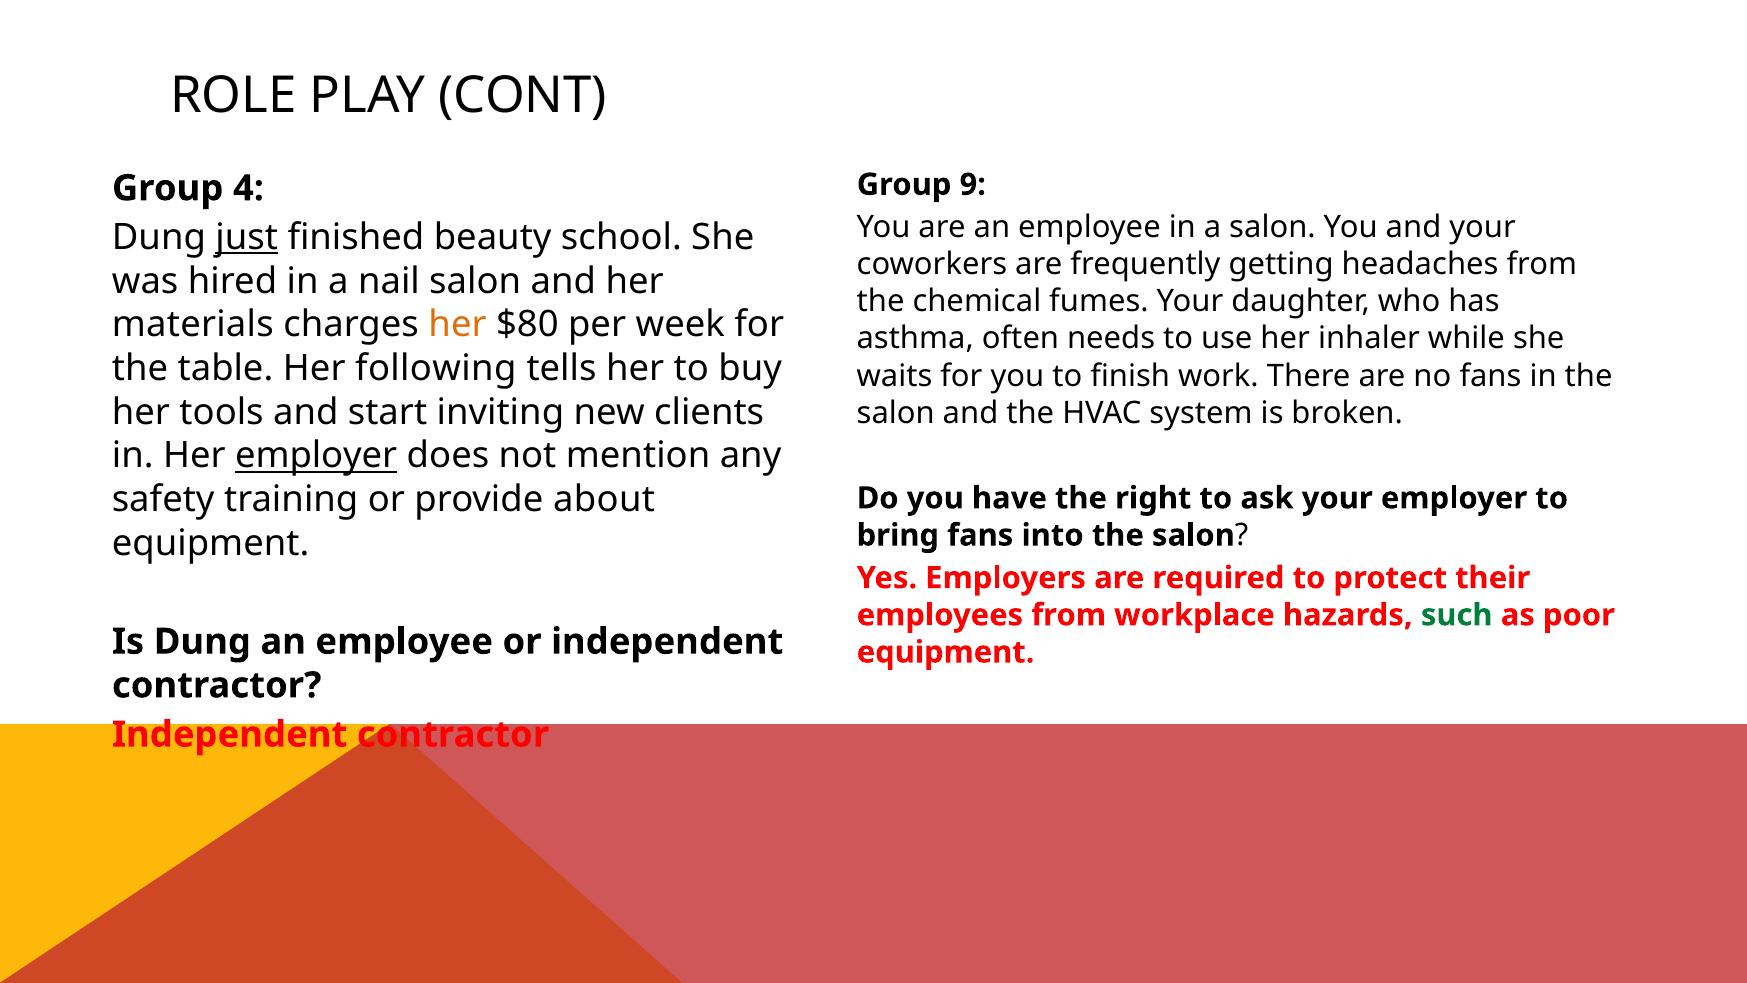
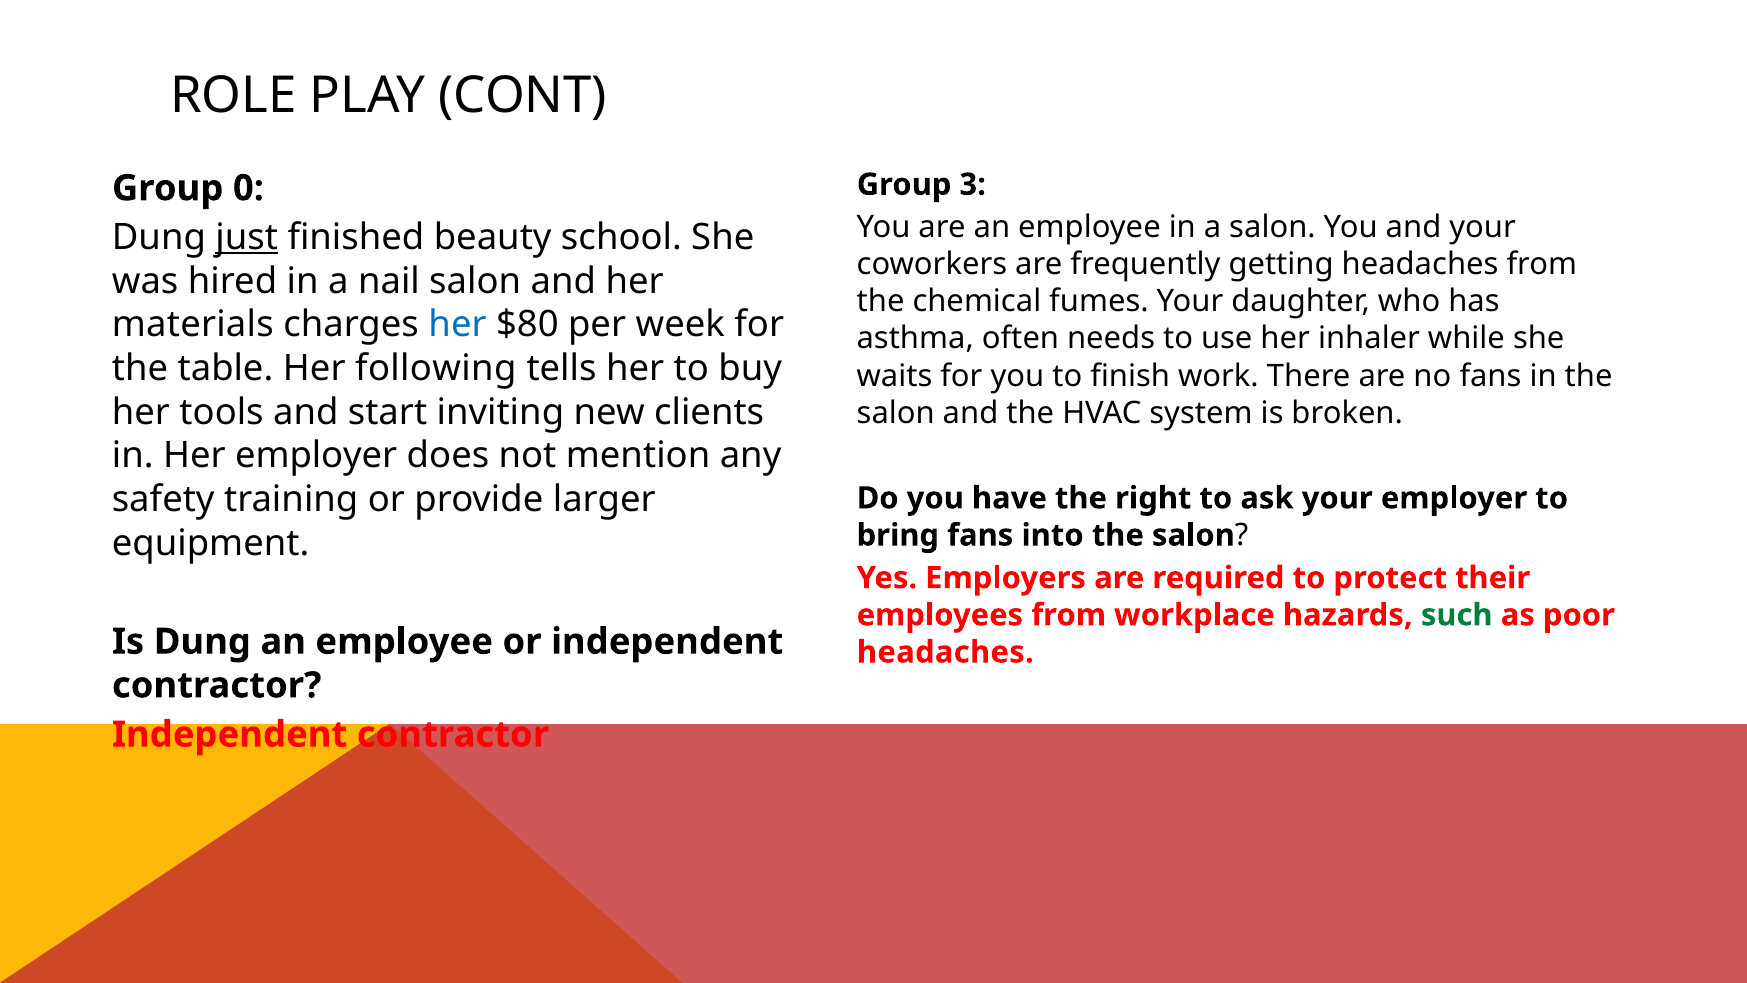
9: 9 -> 3
4: 4 -> 0
her at (458, 325) colour: orange -> blue
employer at (316, 456) underline: present -> none
about: about -> larger
equipment at (946, 652): equipment -> headaches
